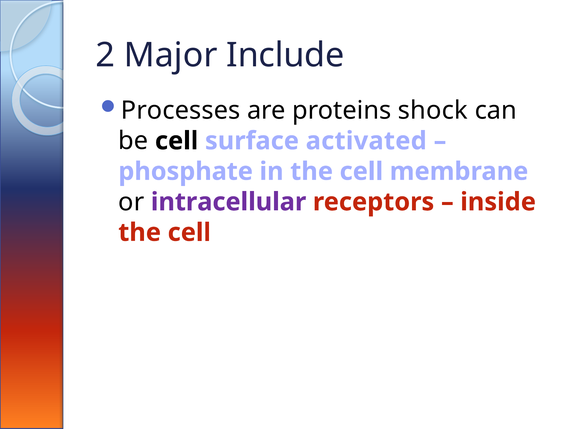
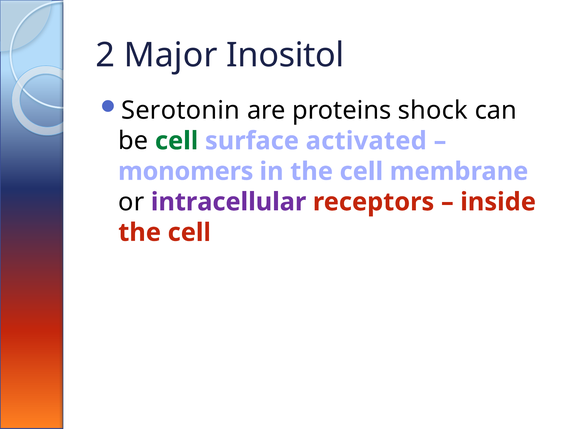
Include: Include -> Inositol
Processes: Processes -> Serotonin
cell at (177, 141) colour: black -> green
phosphate: phosphate -> monomers
